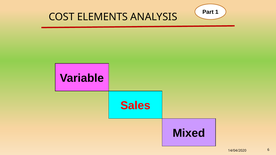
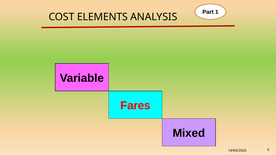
Sales: Sales -> Fares
